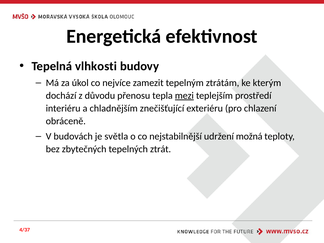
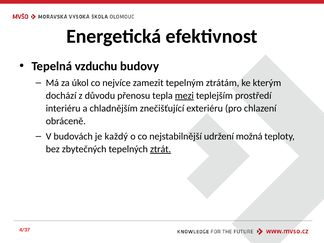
vlhkosti: vlhkosti -> vzduchu
světla: světla -> každý
ztrát underline: none -> present
